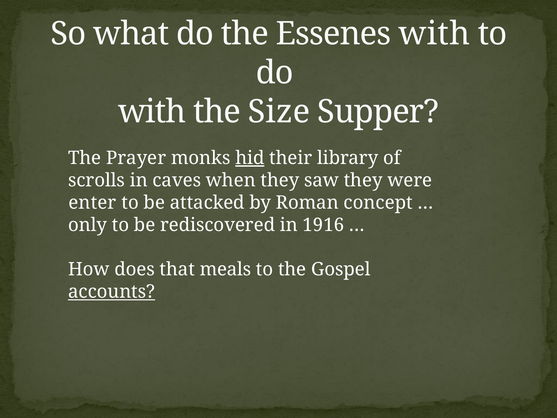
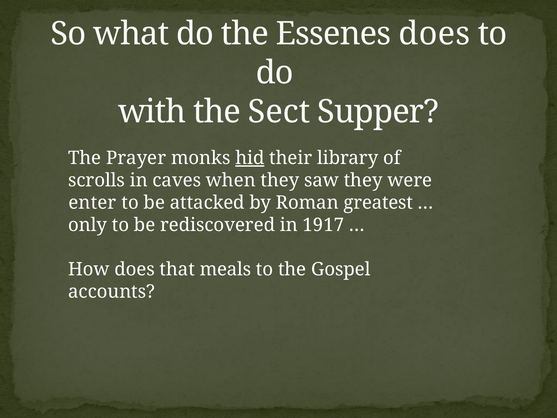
Essenes with: with -> does
Size: Size -> Sect
concept: concept -> greatest
1916: 1916 -> 1917
accounts underline: present -> none
